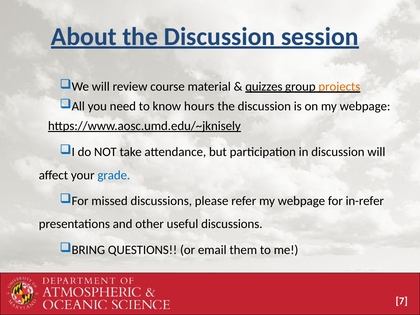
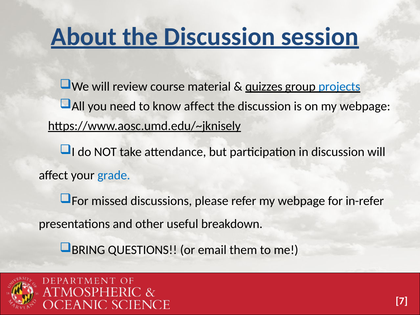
projects colour: orange -> blue
know hours: hours -> affect
useful discussions: discussions -> breakdown
